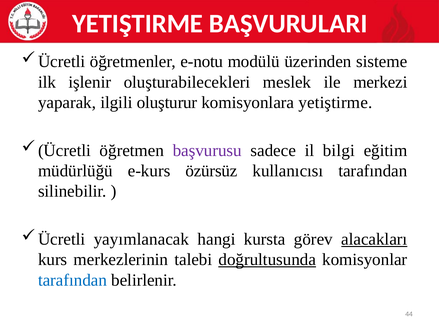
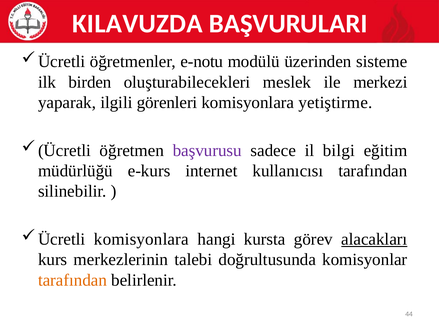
YETIŞTIRME at (138, 24): YETIŞTIRME -> KILAVUZDA
işlenir: işlenir -> birden
oluşturur: oluşturur -> görenleri
özürsüz: özürsüz -> internet
yayımlanacak at (141, 239): yayımlanacak -> komisyonlara
doğrultusunda underline: present -> none
tarafından at (72, 280) colour: blue -> orange
